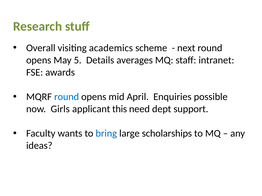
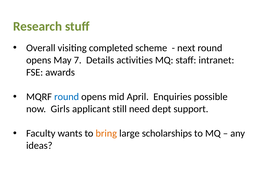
academics: academics -> completed
5: 5 -> 7
averages: averages -> activities
this: this -> still
bring colour: blue -> orange
